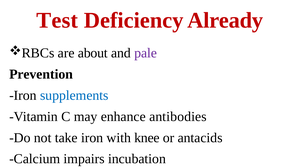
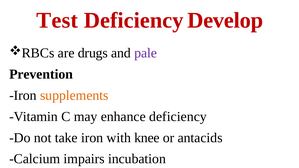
Already: Already -> Develop
about: about -> drugs
supplements colour: blue -> orange
enhance antibodies: antibodies -> deficiency
